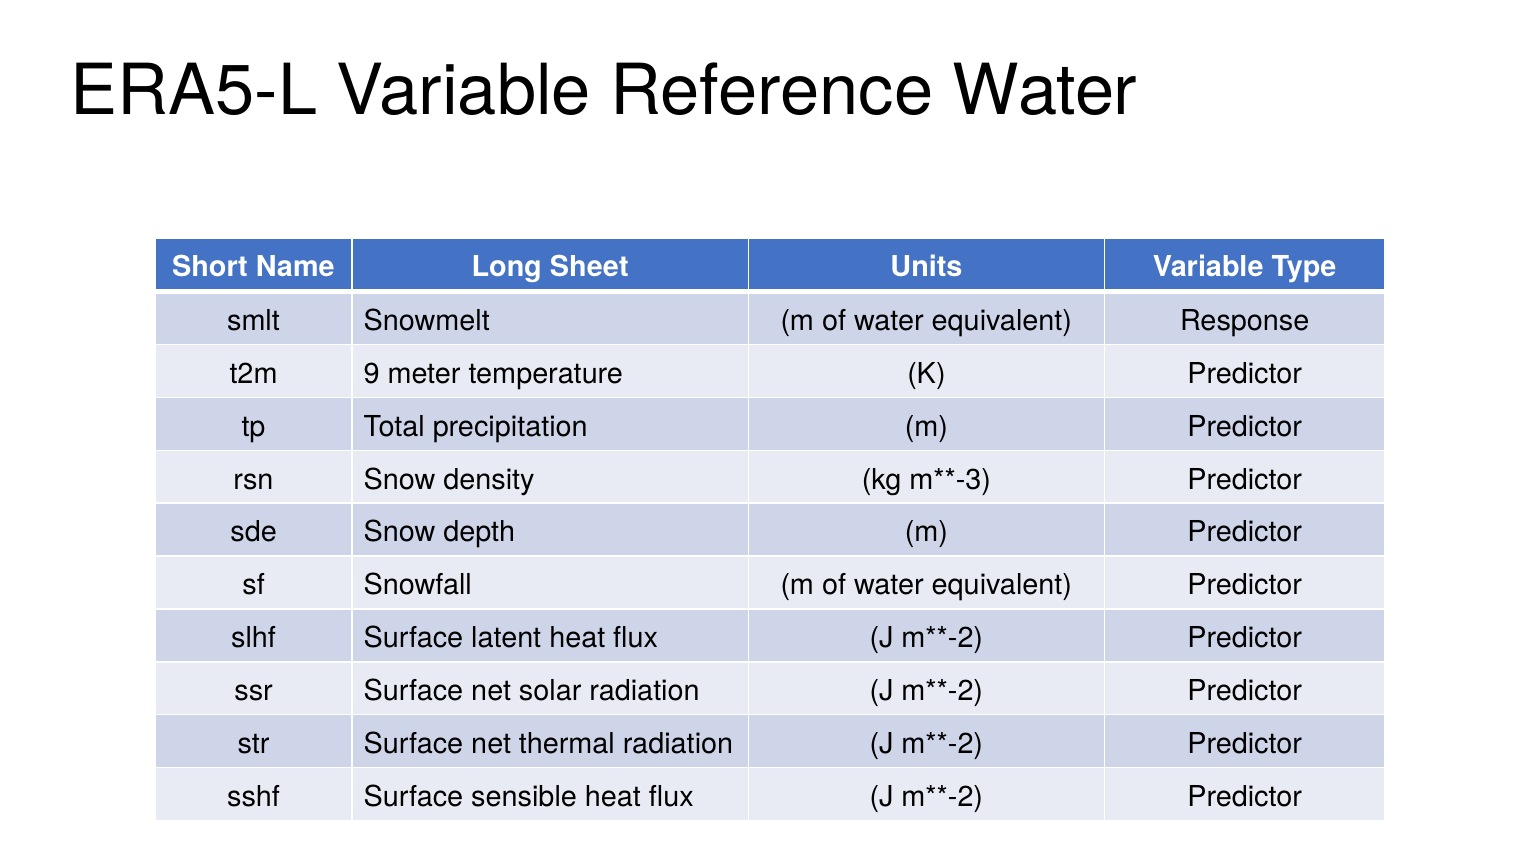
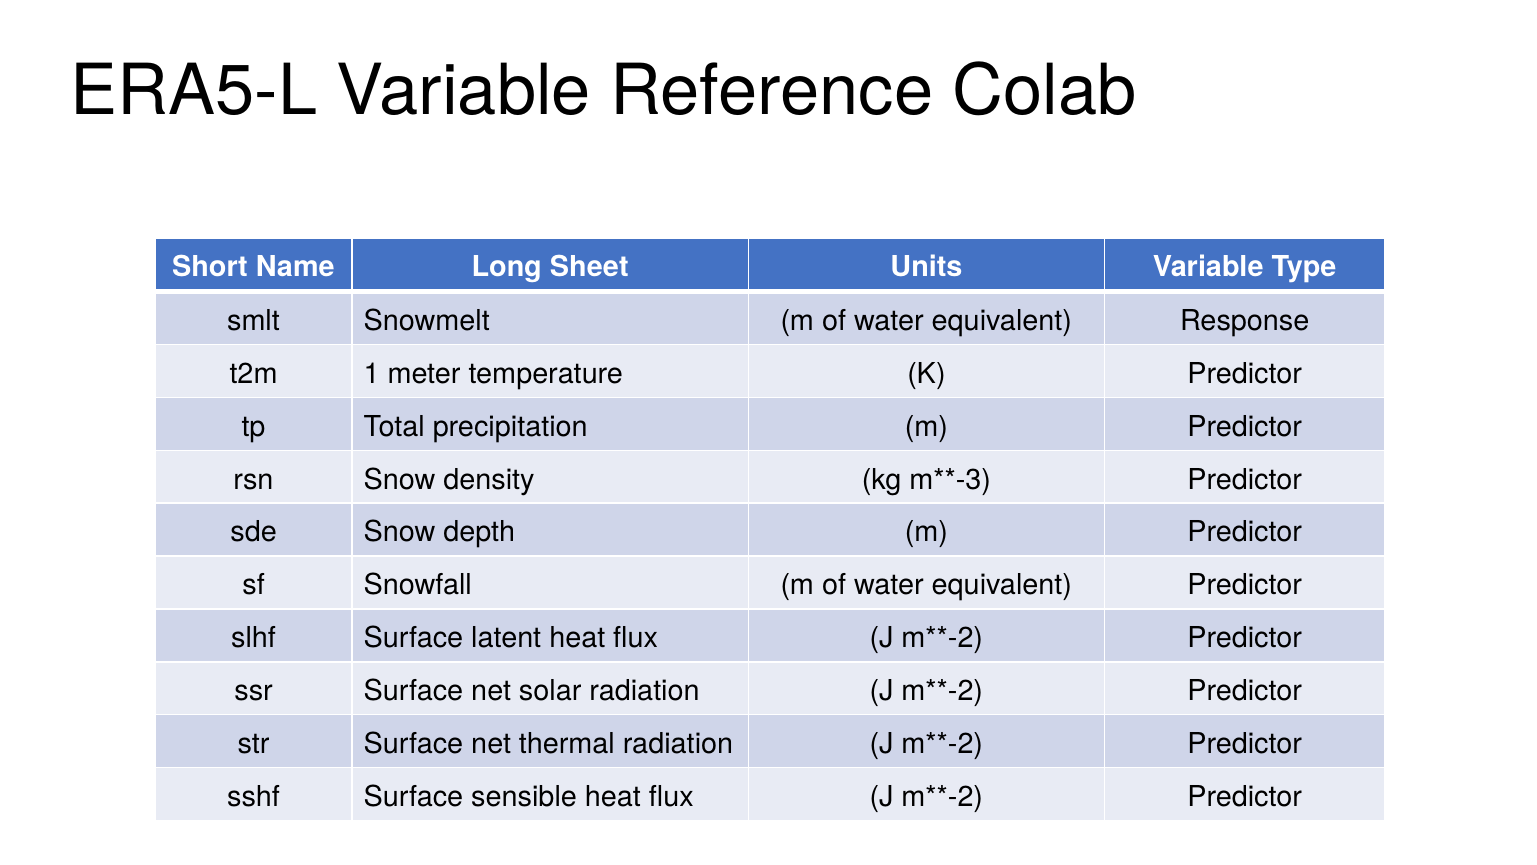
Reference Water: Water -> Colab
9: 9 -> 1
